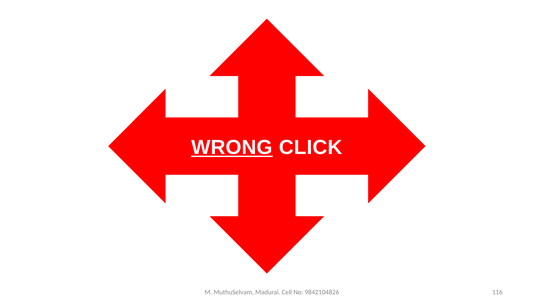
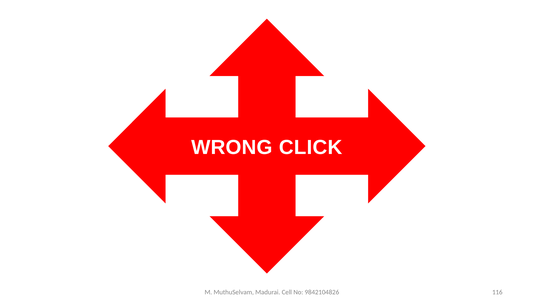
WRONG underline: present -> none
